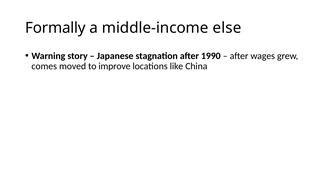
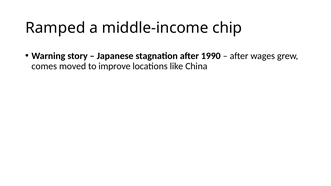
Formally: Formally -> Ramped
else: else -> chip
